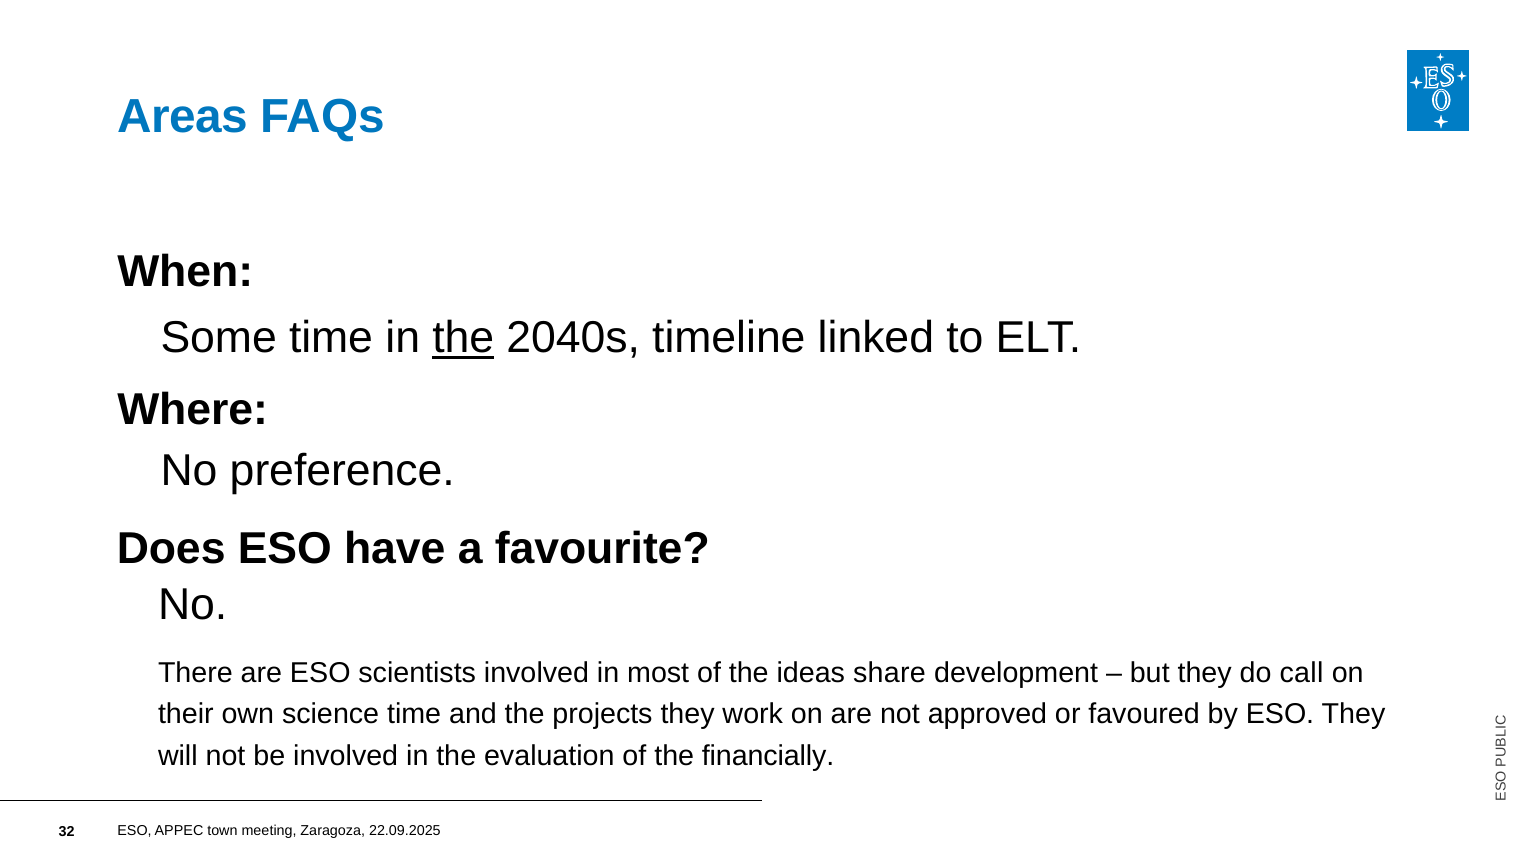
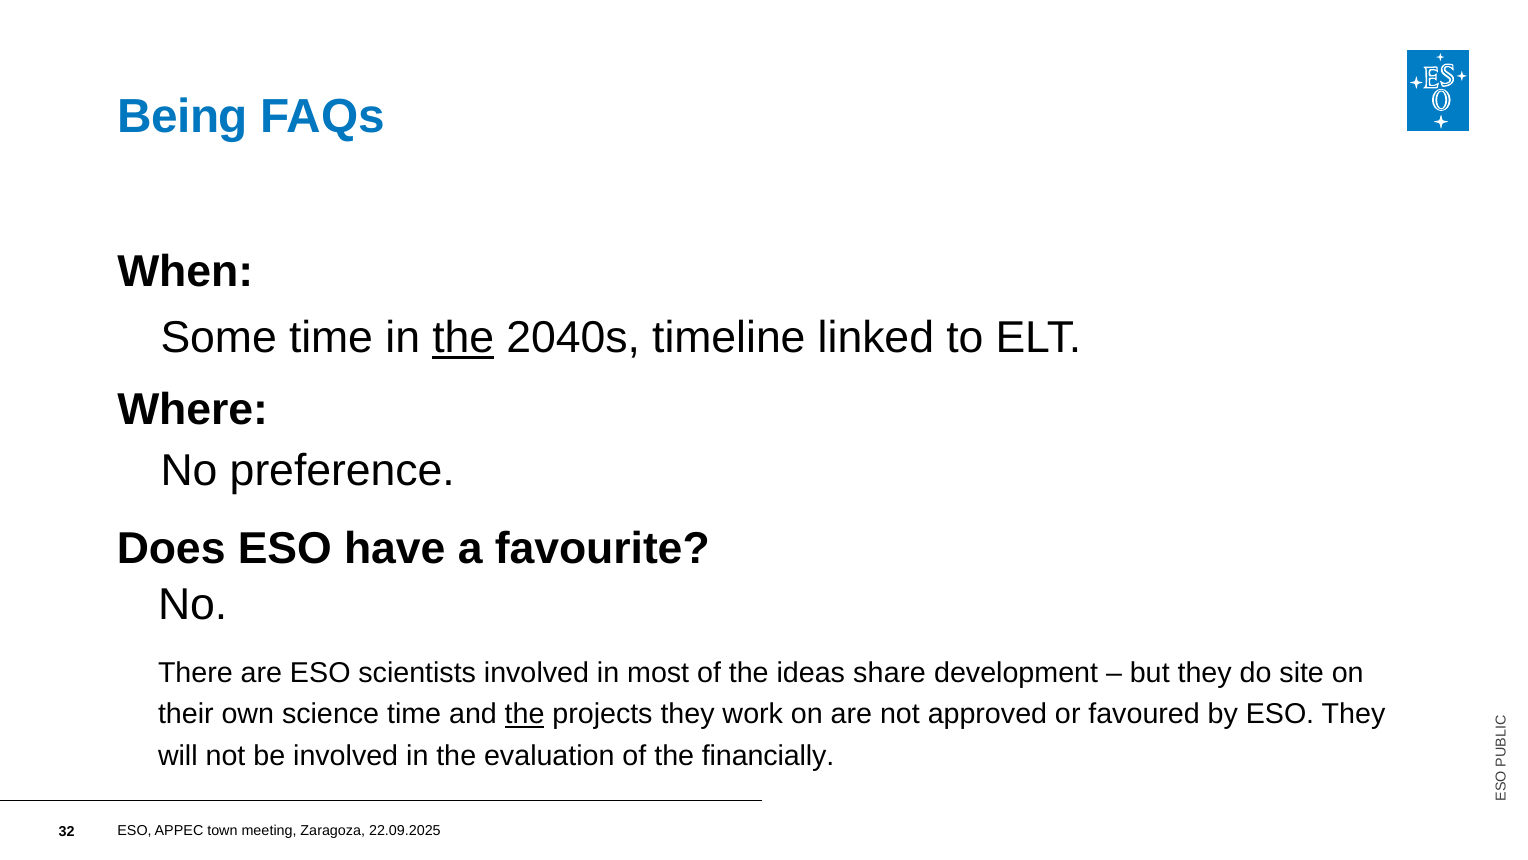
Areas: Areas -> Being
call: call -> site
the at (525, 714) underline: none -> present
